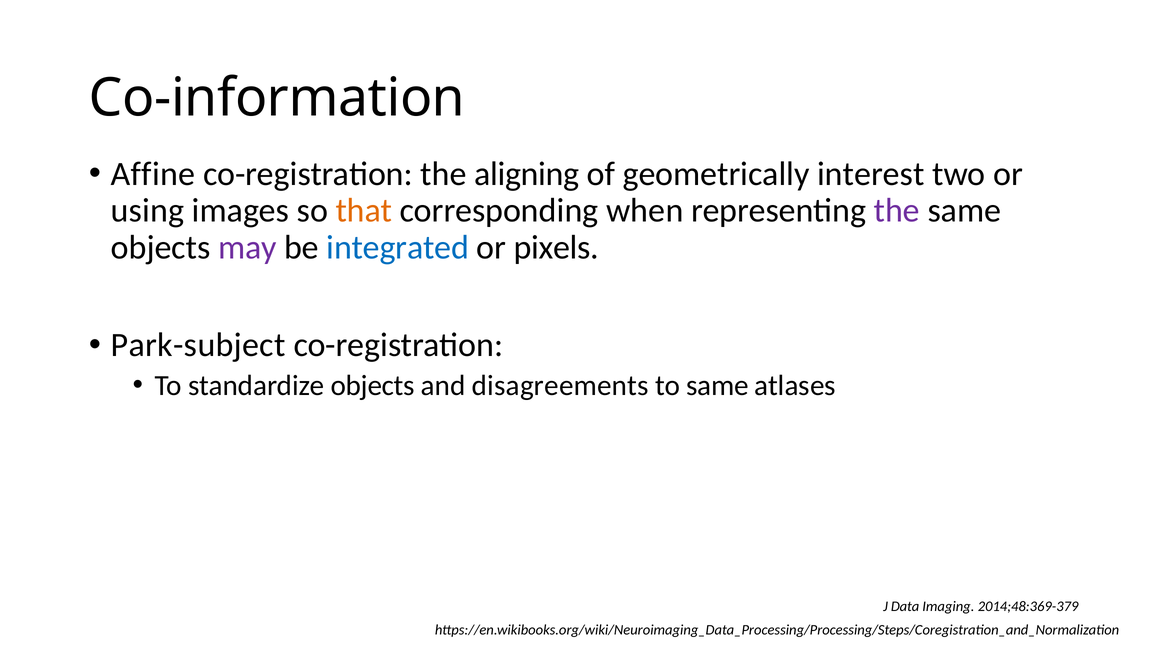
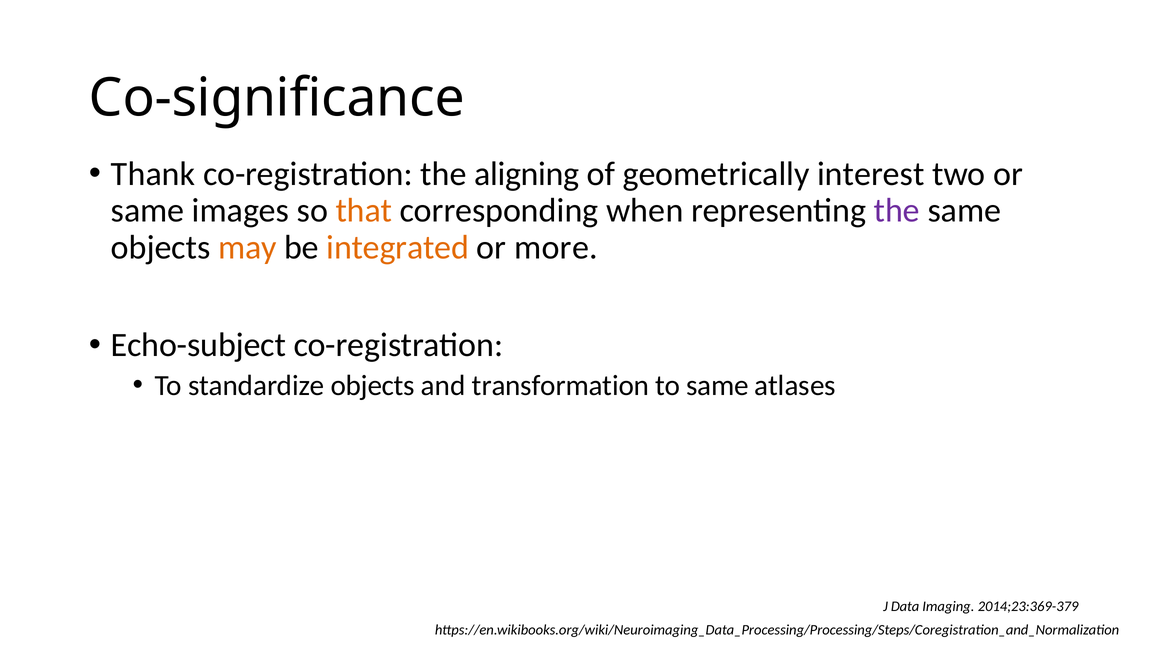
Co-information: Co-information -> Co-significance
Affine: Affine -> Thank
using at (147, 211): using -> same
may colour: purple -> orange
integrated colour: blue -> orange
pixels: pixels -> more
Park-subject: Park-subject -> Echo-subject
disagreements: disagreements -> transformation
2014;48:369-379: 2014;48:369-379 -> 2014;23:369-379
